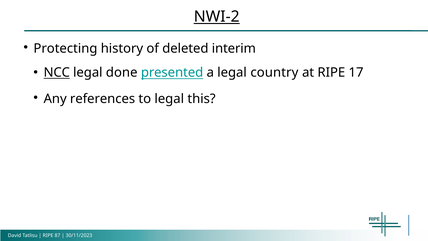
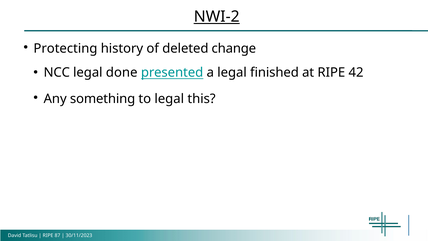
interim: interim -> change
NCC underline: present -> none
country: country -> finished
17: 17 -> 42
references: references -> something
